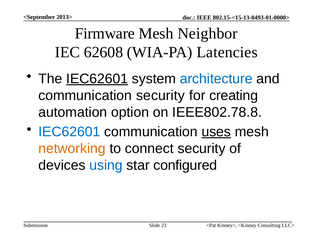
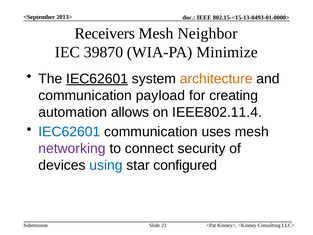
Firmware: Firmware -> Receivers
62608: 62608 -> 39870
Latencies: Latencies -> Minimize
architecture colour: blue -> orange
communication security: security -> payload
option: option -> allows
IEEE802.78.8: IEEE802.78.8 -> IEEE802.11.4
uses underline: present -> none
networking colour: orange -> purple
